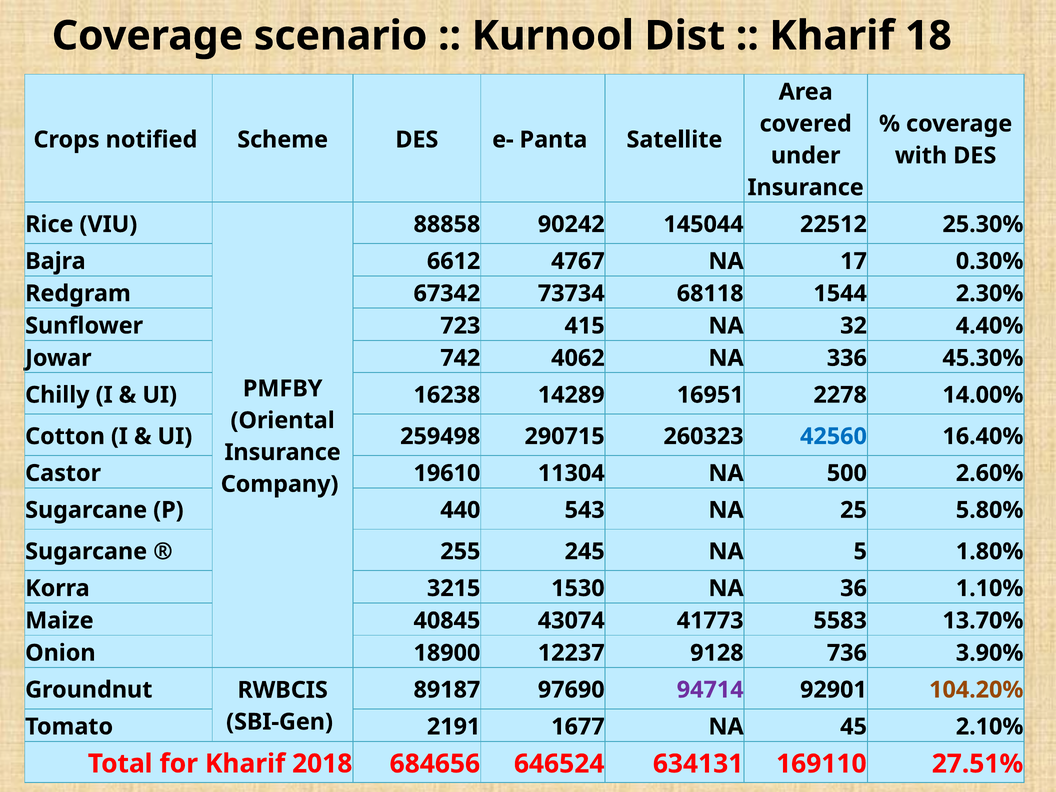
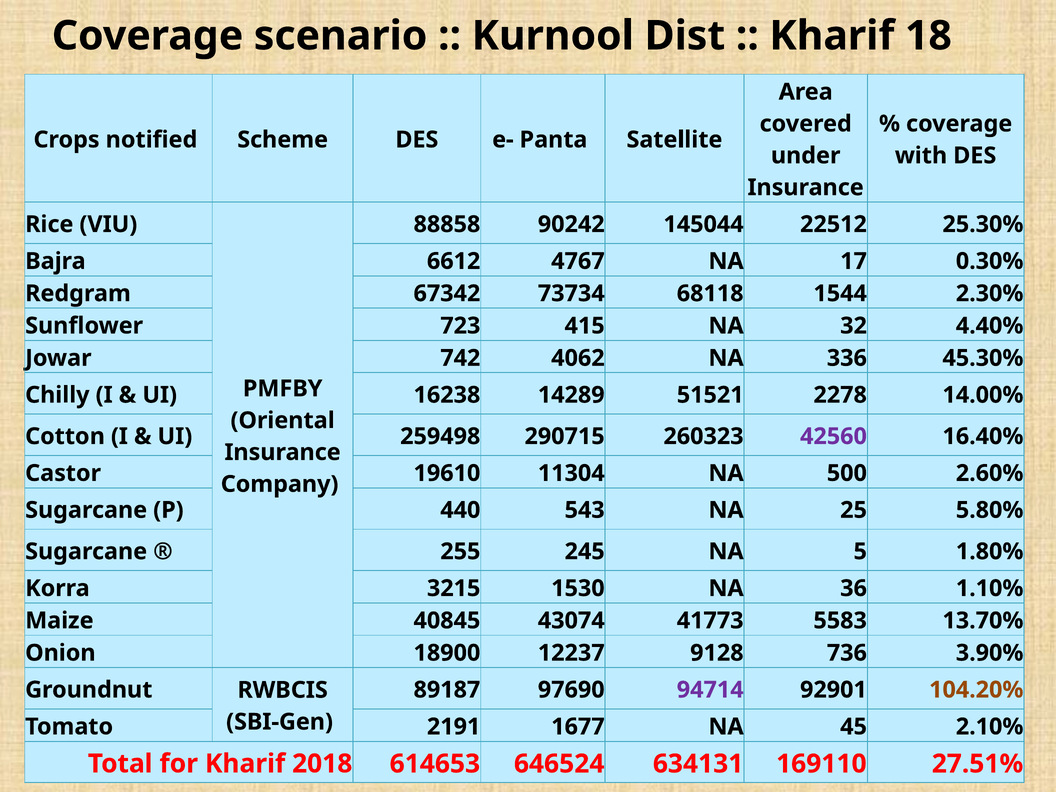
16951: 16951 -> 51521
42560 colour: blue -> purple
684656: 684656 -> 614653
